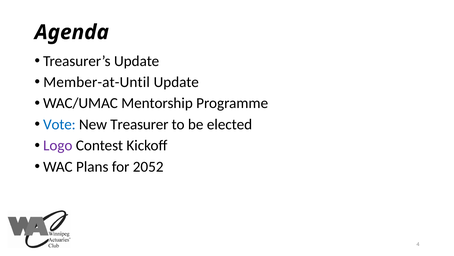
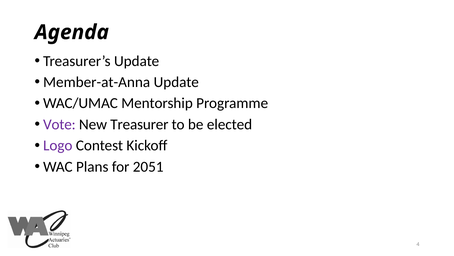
Member-at-Until: Member-at-Until -> Member-at-Anna
Vote colour: blue -> purple
2052: 2052 -> 2051
